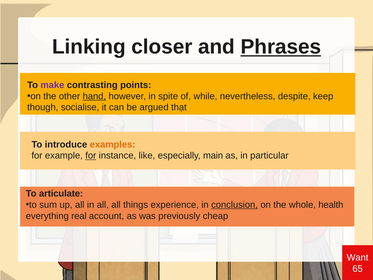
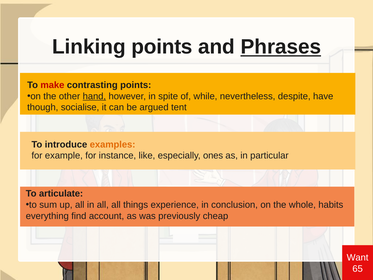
Linking closer: closer -> points
make colour: purple -> red
keep: keep -> have
thạt: thạt -> tent
for at (91, 156) underline: present -> none
main: main -> ones
conclusion underline: present -> none
health: health -> habits
real: real -> find
